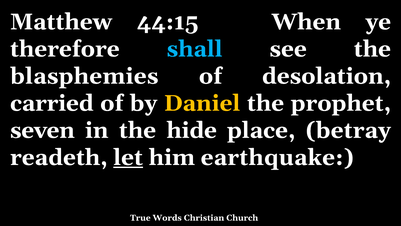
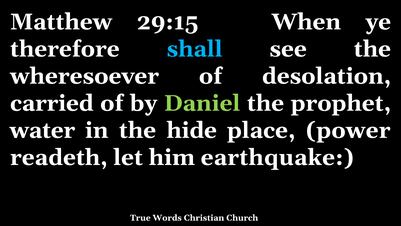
44:15: 44:15 -> 29:15
blasphemies: blasphemies -> wheresoever
Daniel colour: yellow -> light green
seven: seven -> water
betray: betray -> power
let underline: present -> none
